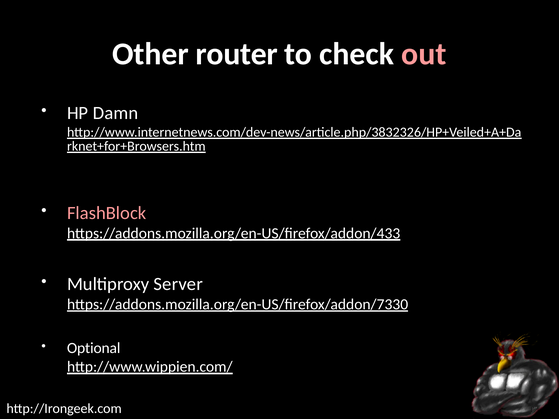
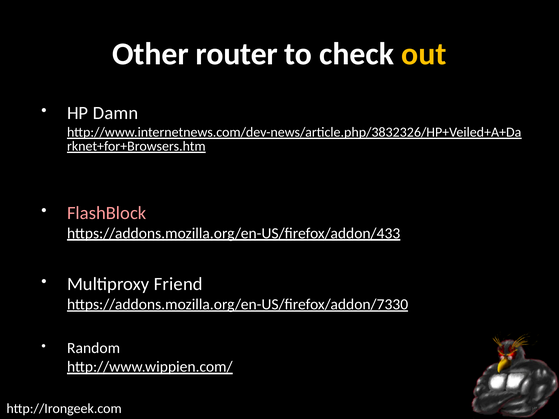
out colour: pink -> yellow
Server: Server -> Friend
Optional: Optional -> Random
